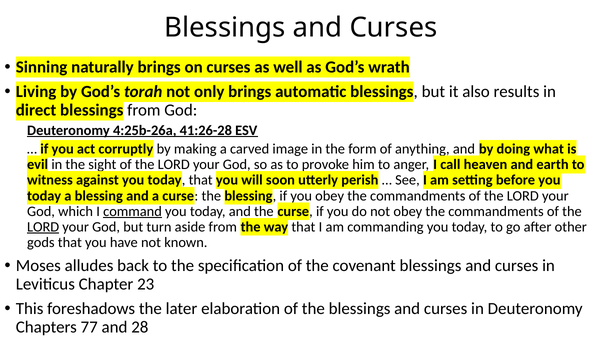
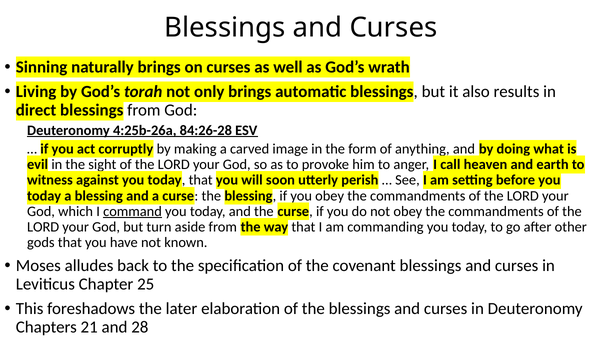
41:26-28: 41:26-28 -> 84:26-28
LORD at (43, 227) underline: present -> none
23: 23 -> 25
77: 77 -> 21
